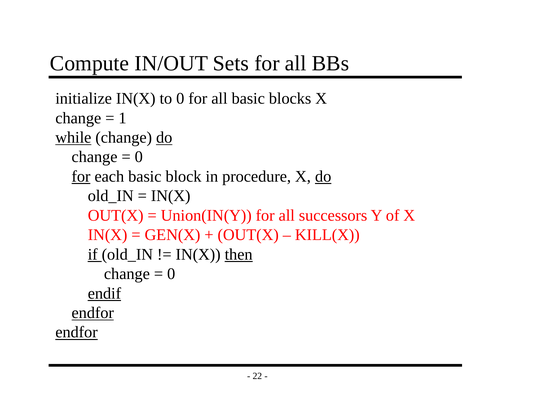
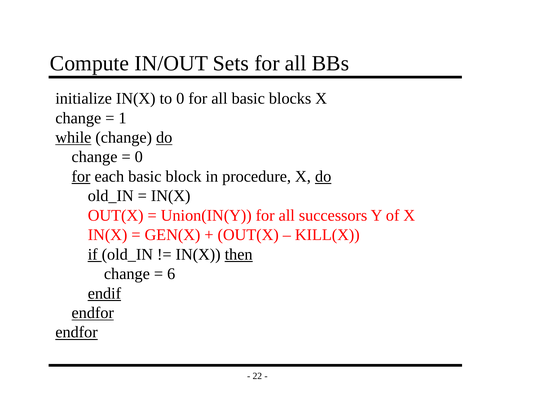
0 at (171, 273): 0 -> 6
